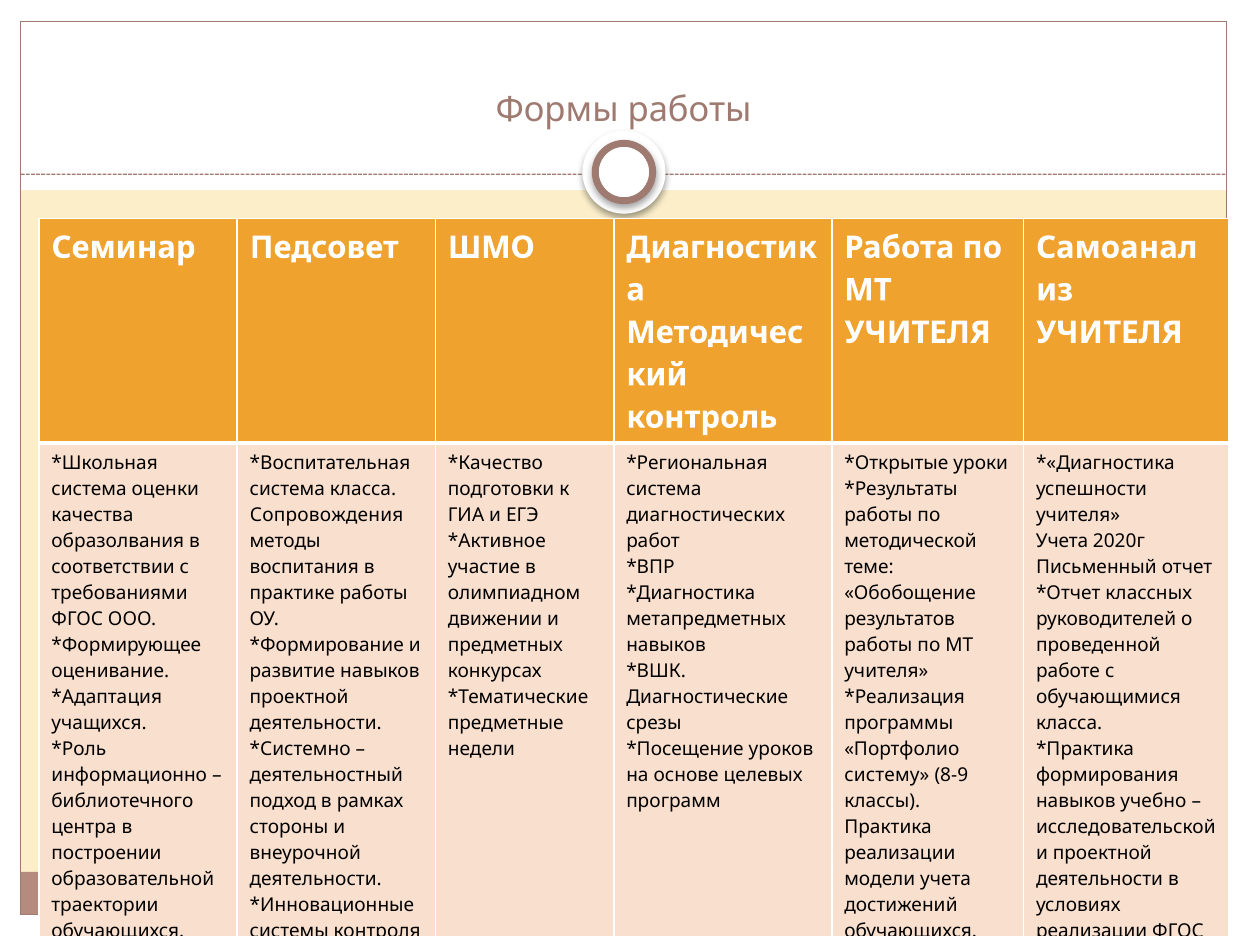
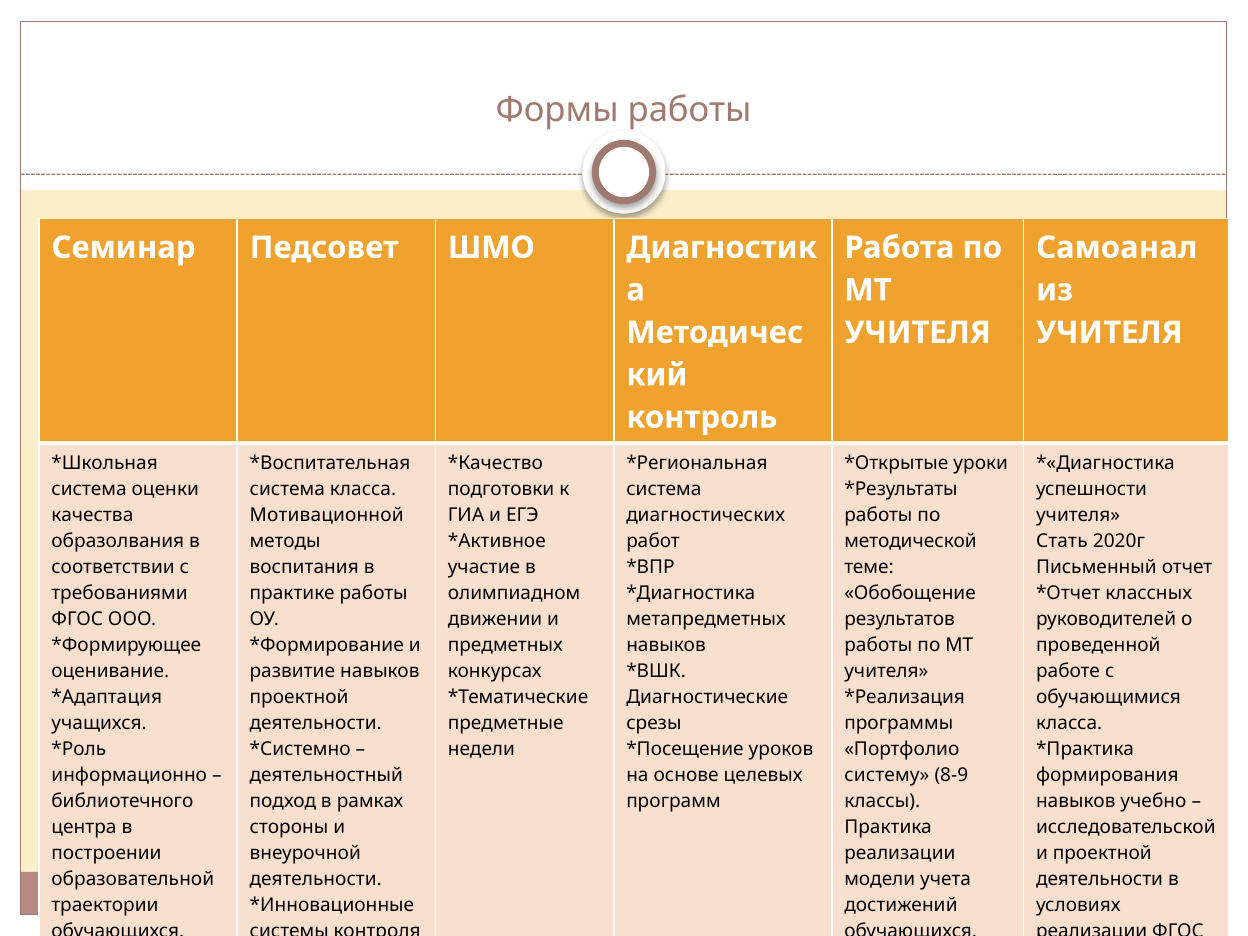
Сопровождения: Сопровождения -> Мотивационной
Учета at (1062, 542): Учета -> Стать
